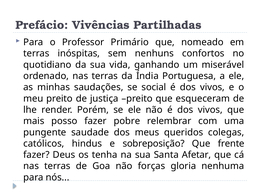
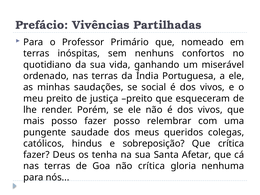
fazer pobre: pobre -> posso
Que frente: frente -> crítica
não forças: forças -> crítica
